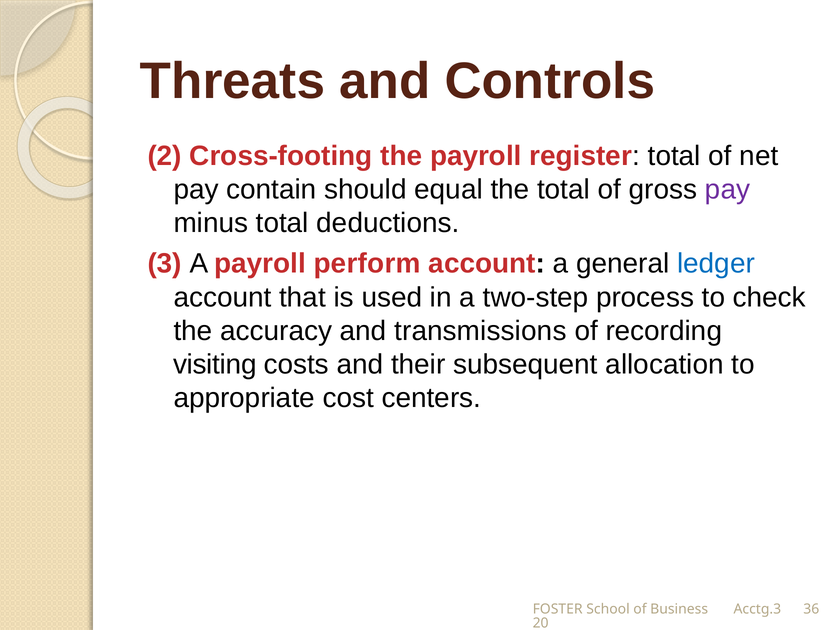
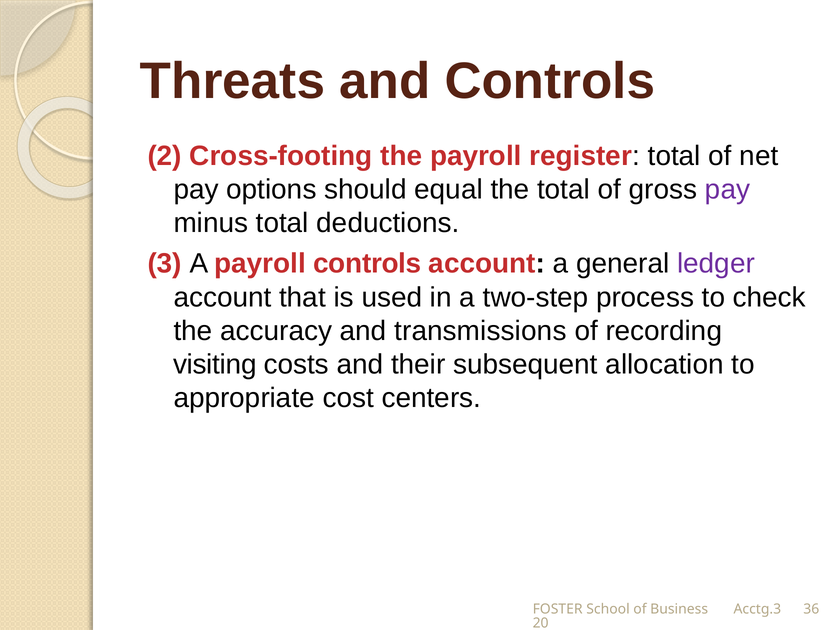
contain: contain -> options
payroll perform: perform -> controls
ledger colour: blue -> purple
